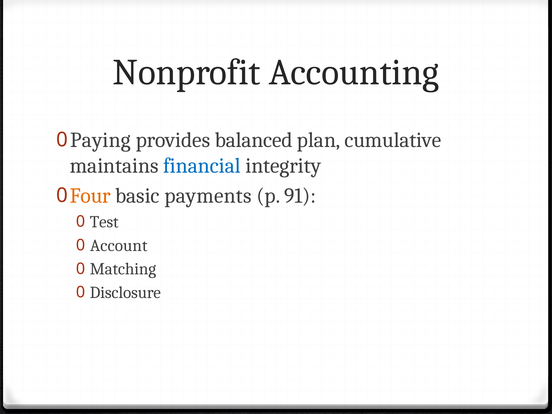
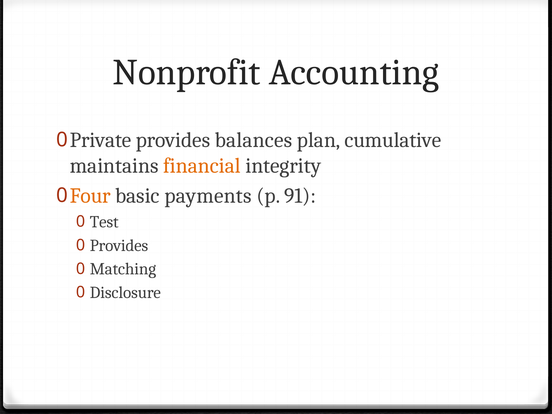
Paying: Paying -> Private
balanced: balanced -> balances
financial colour: blue -> orange
Account at (119, 245): Account -> Provides
